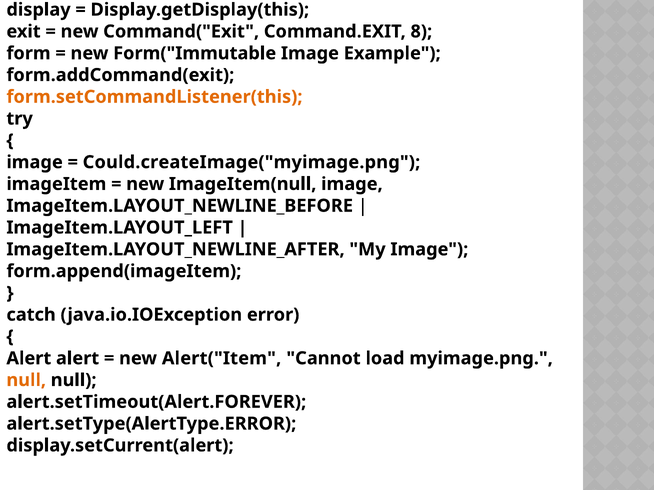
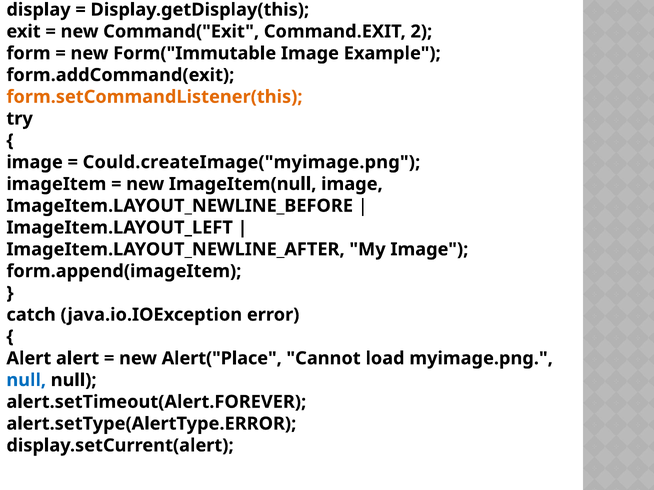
8: 8 -> 2
Alert("Item: Alert("Item -> Alert("Place
null at (26, 380) colour: orange -> blue
